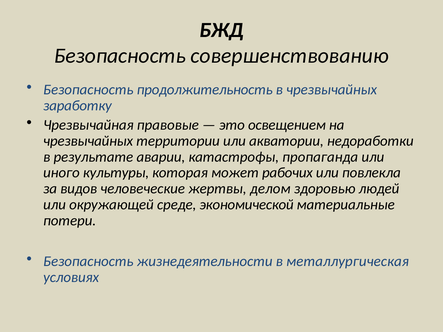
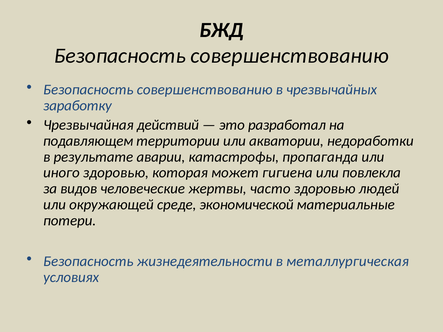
продолжительность at (205, 90): продолжительность -> совершенствованию
правовые: правовые -> действий
освещением: освещением -> разработал
чрезвычайных at (88, 141): чрезвычайных -> подавляющем
иного культуры: культуры -> здоровью
рабочих: рабочих -> гигиена
делом: делом -> часто
